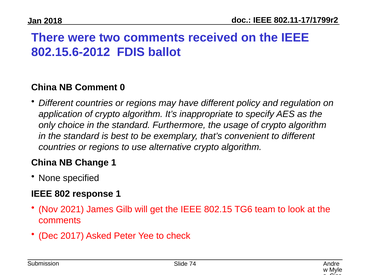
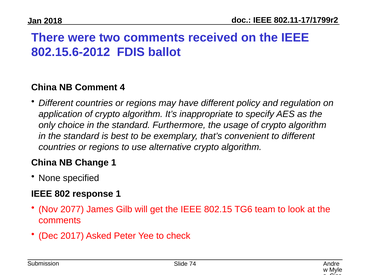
0: 0 -> 4
2021: 2021 -> 2077
